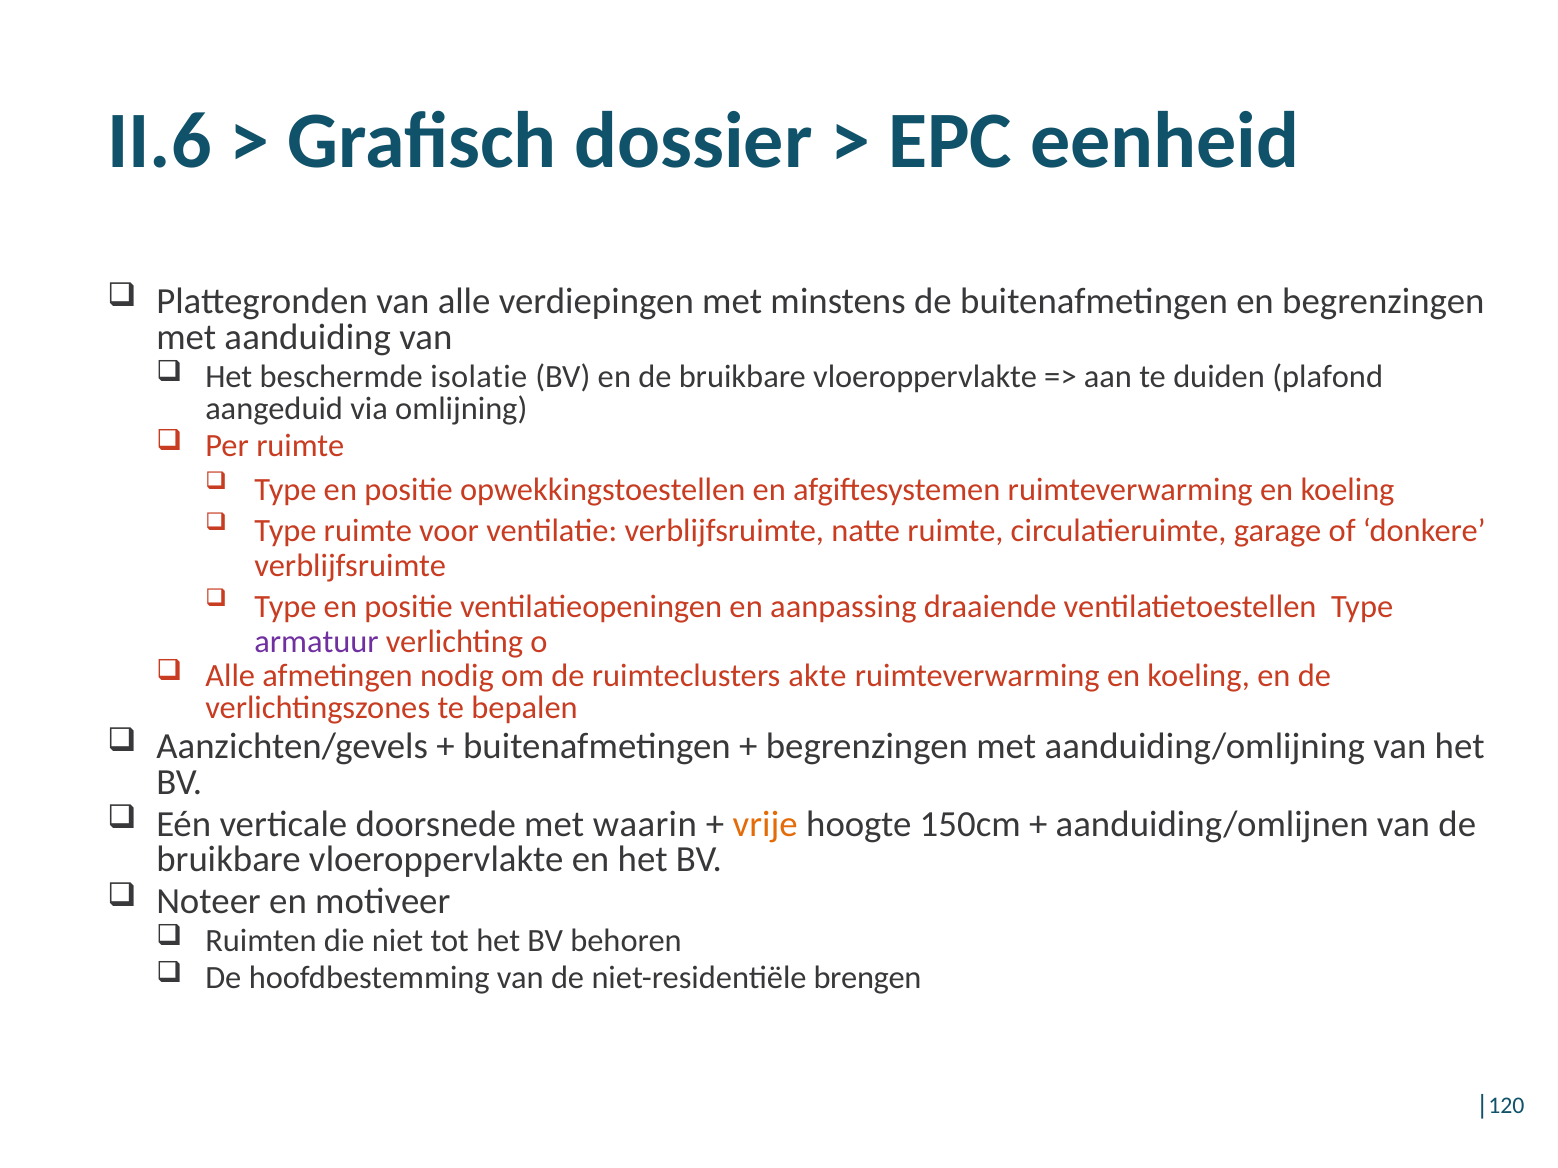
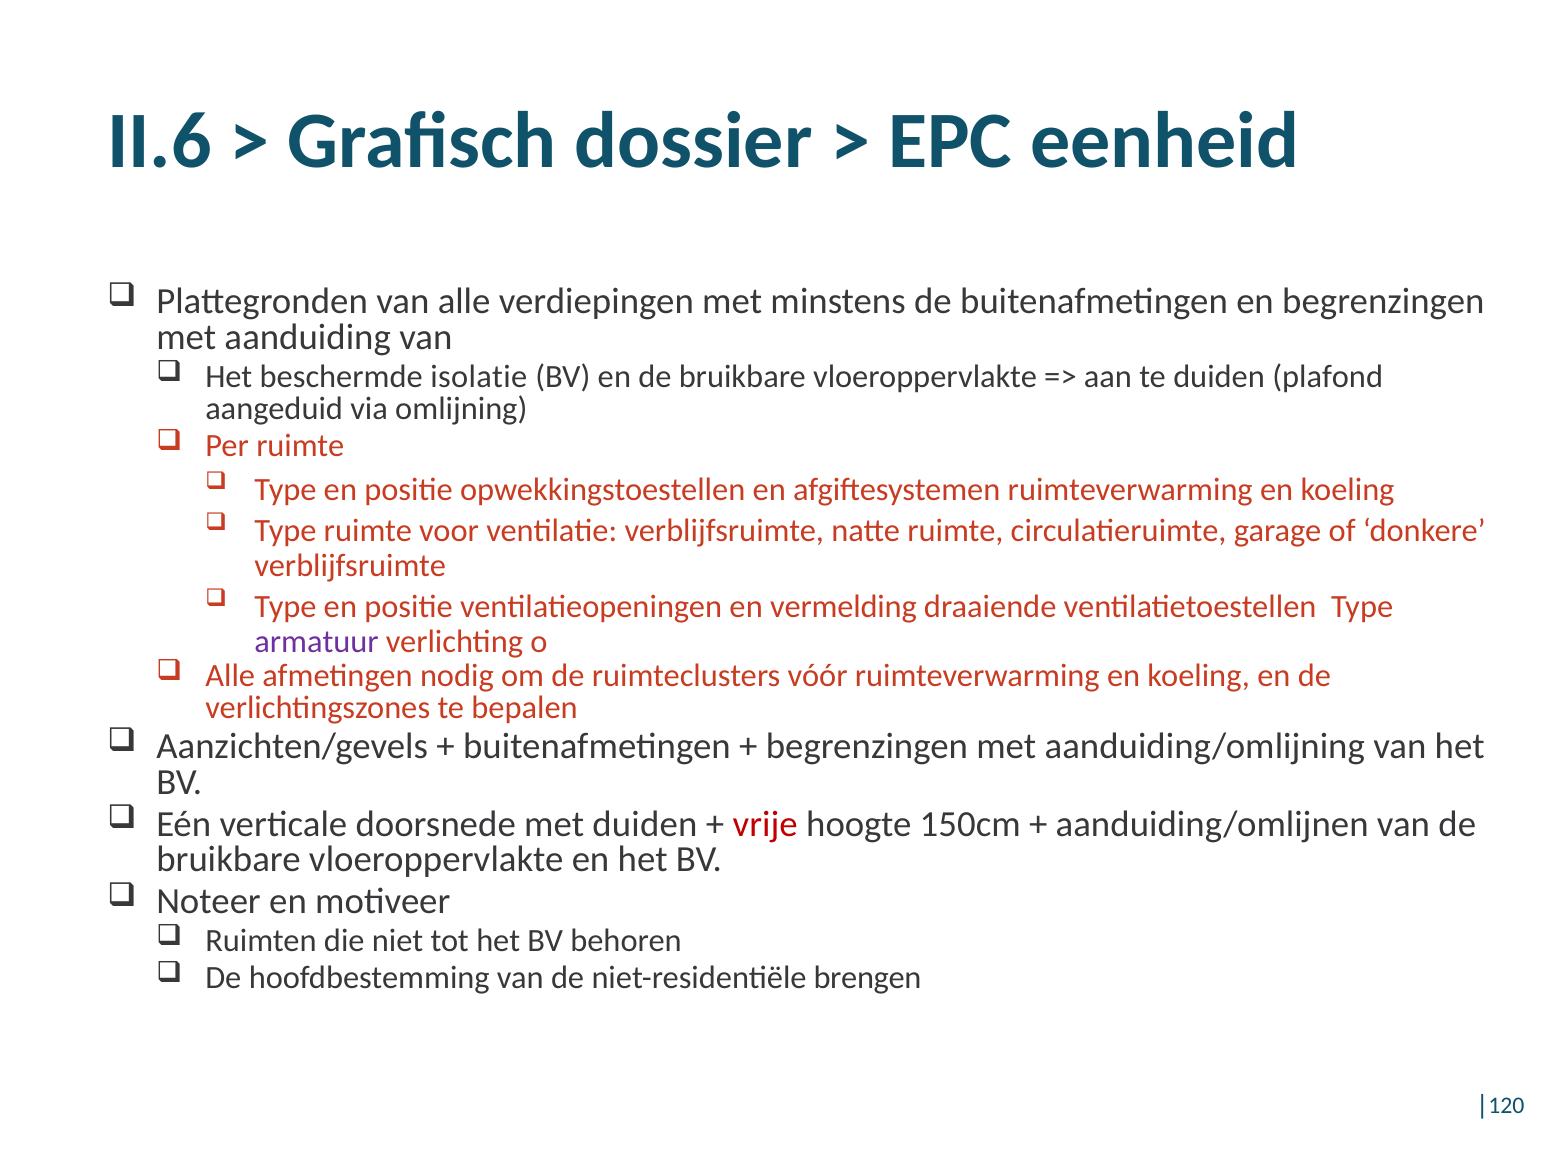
aanpassing: aanpassing -> vermelding
akte: akte -> vóór
met waarin: waarin -> duiden
vrije colour: orange -> red
